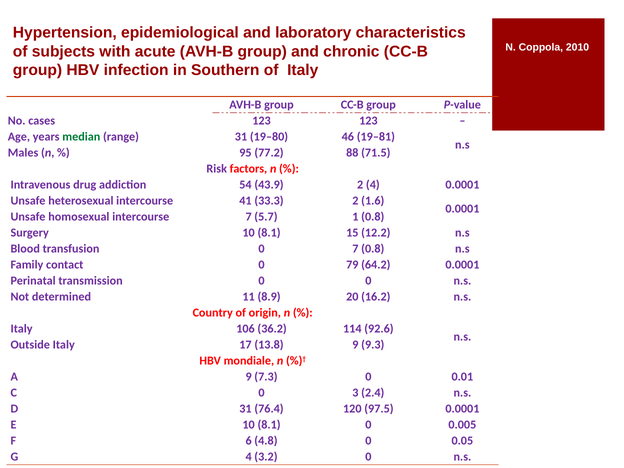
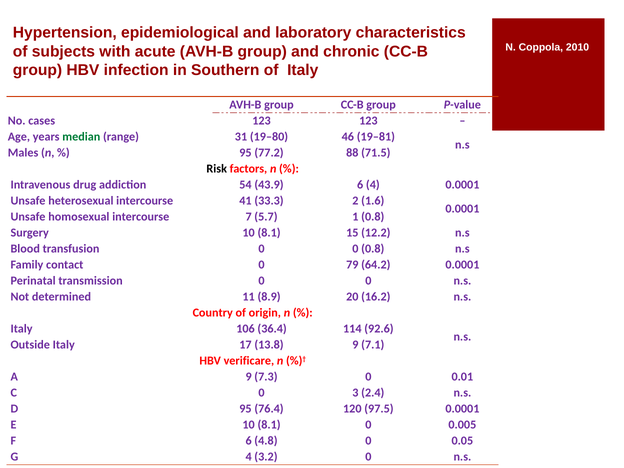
Risk colour: purple -> black
43.9 2: 2 -> 6
transfusion 0 7: 7 -> 0
36.2: 36.2 -> 36.4
9.3: 9.3 -> 7.1
mondiale: mondiale -> verificare
D 31: 31 -> 95
